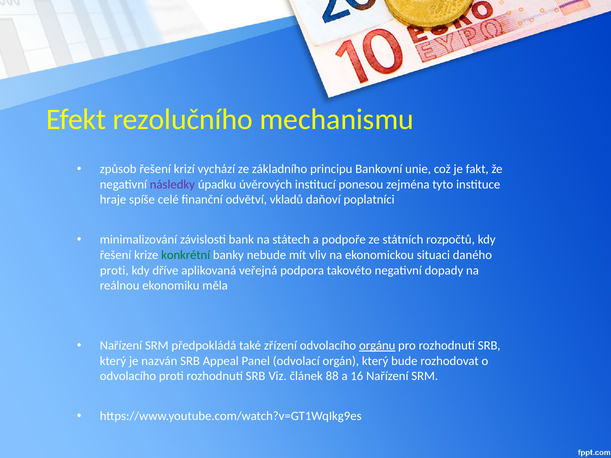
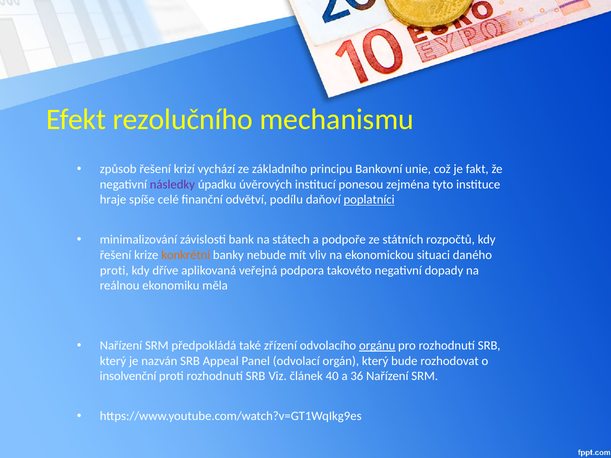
vkladů: vkladů -> podílu
poplatníci underline: none -> present
konkrétní colour: green -> orange
odvolacího at (128, 376): odvolacího -> insolvenční
88: 88 -> 40
16: 16 -> 36
